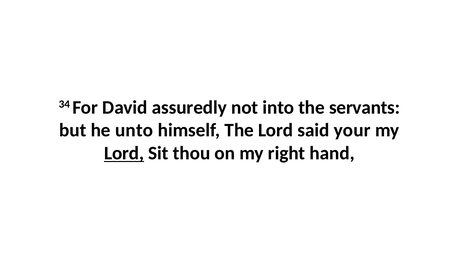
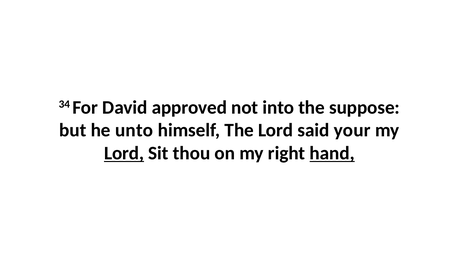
assuredly: assuredly -> approved
servants: servants -> suppose
hand underline: none -> present
